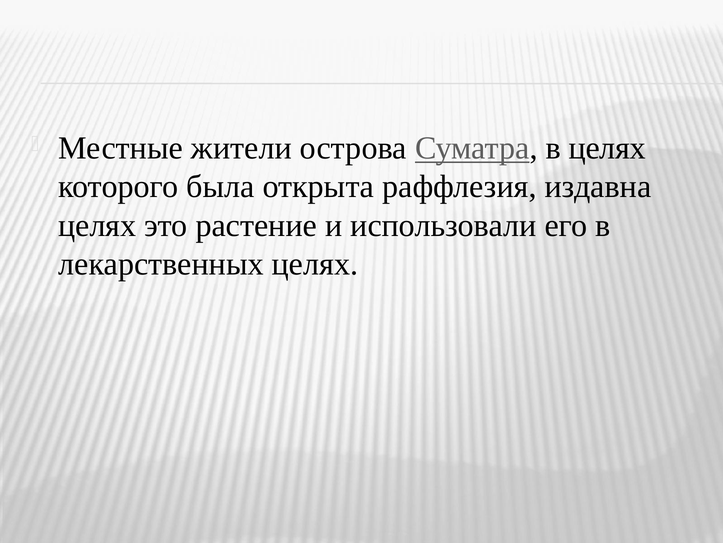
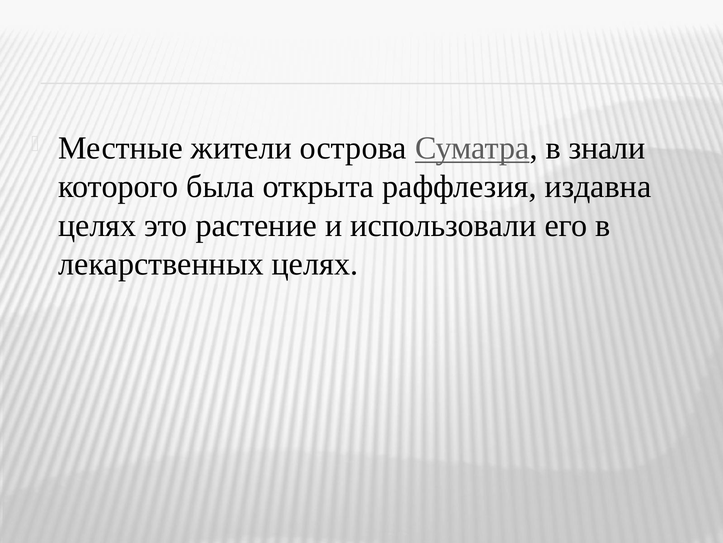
в целях: целях -> знали
